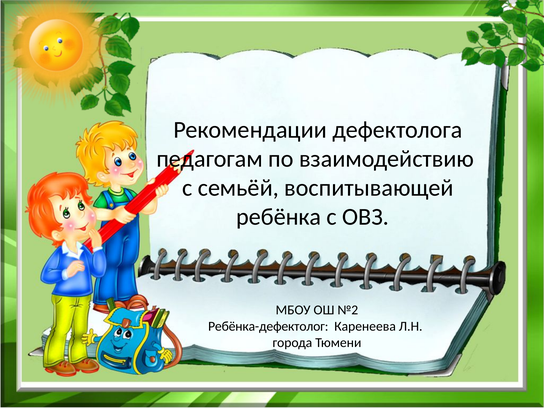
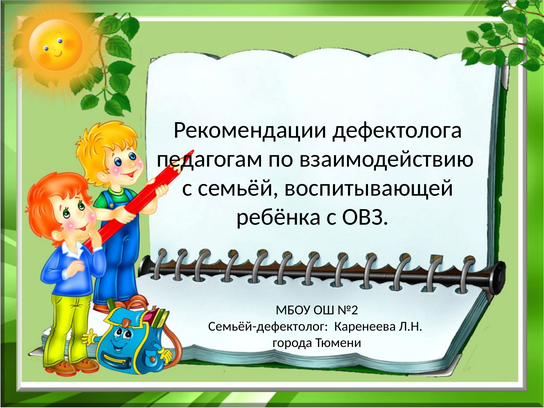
Ребёнка-дефектолог: Ребёнка-дефектолог -> Семьёй-дефектолог
